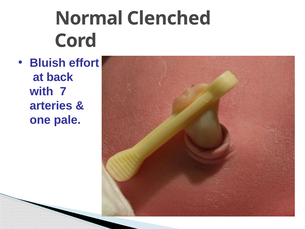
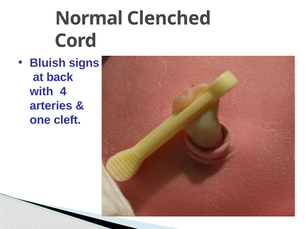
effort: effort -> signs
7: 7 -> 4
pale: pale -> cleft
